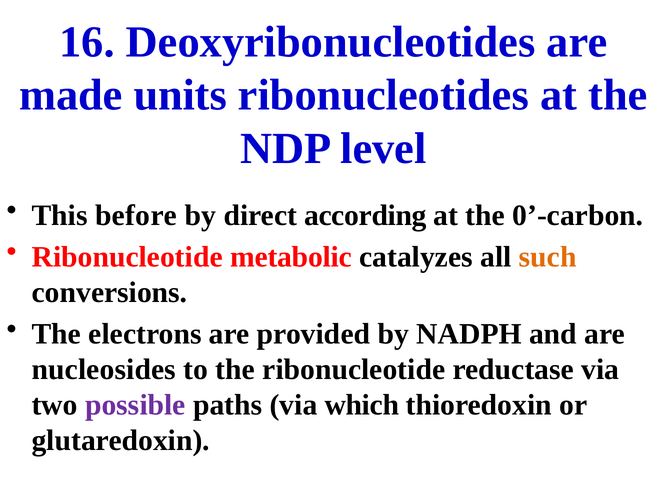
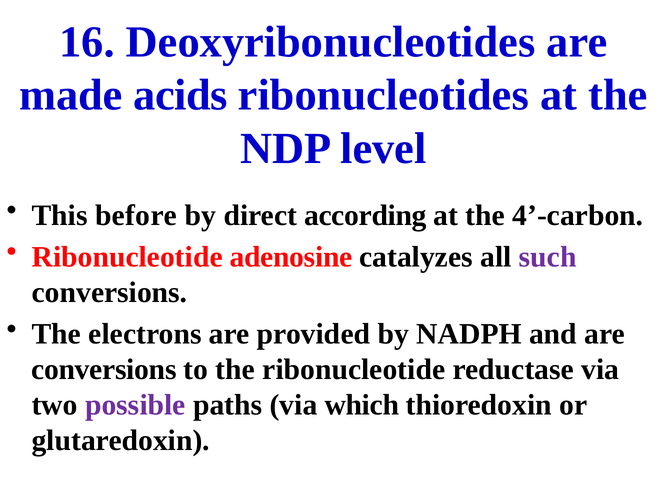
units: units -> acids
0’-carbon: 0’-carbon -> 4’-carbon
metabolic: metabolic -> adenosine
such colour: orange -> purple
nucleosides at (104, 370): nucleosides -> conversions
